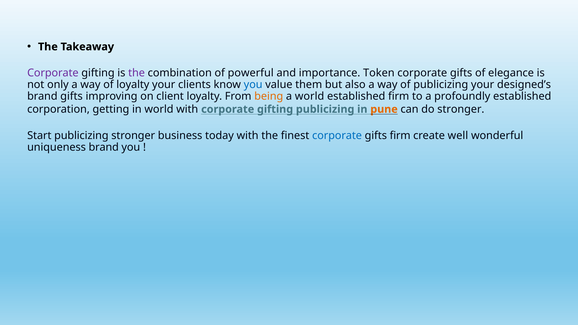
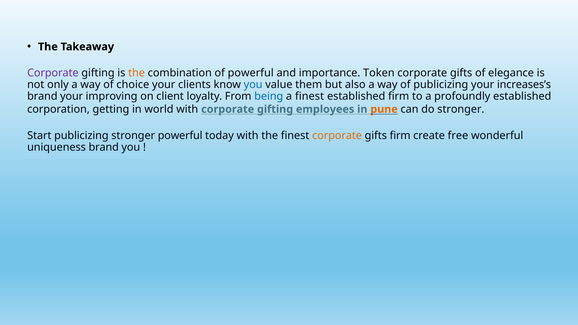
the at (137, 73) colour: purple -> orange
of loyalty: loyalty -> choice
designed’s: designed’s -> increases’s
brand gifts: gifts -> your
being colour: orange -> blue
a world: world -> finest
gifting publicizing: publicizing -> employees
stronger business: business -> powerful
corporate at (337, 136) colour: blue -> orange
well: well -> free
